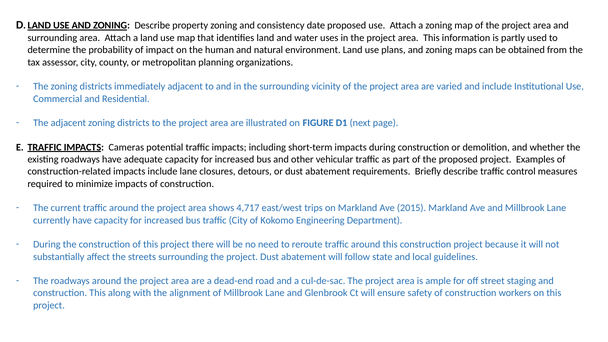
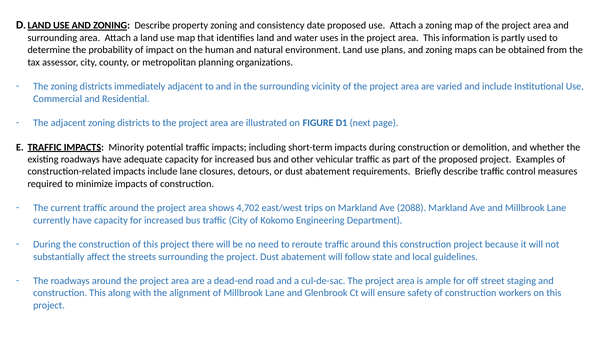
Cameras: Cameras -> Minority
4,717: 4,717 -> 4,702
2015: 2015 -> 2088
